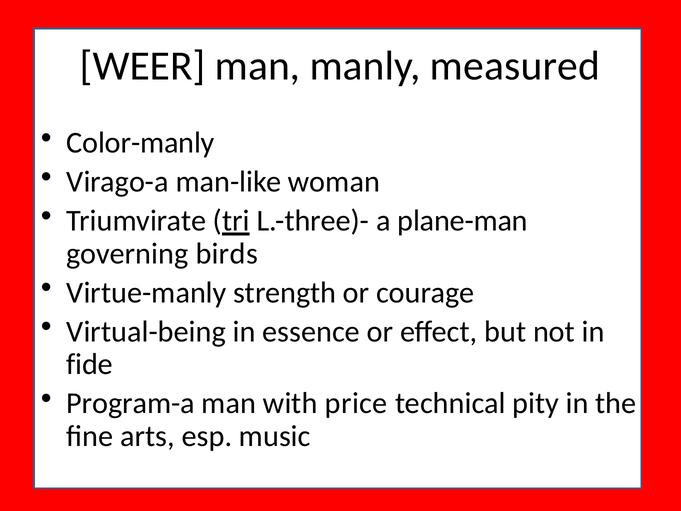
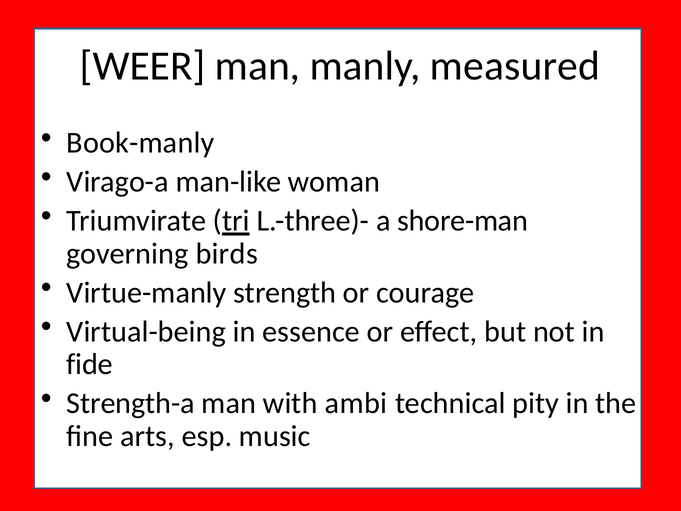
Color-manly: Color-manly -> Book-manly
plane-man: plane-man -> shore-man
Program-a: Program-a -> Strength-a
price: price -> ambi
